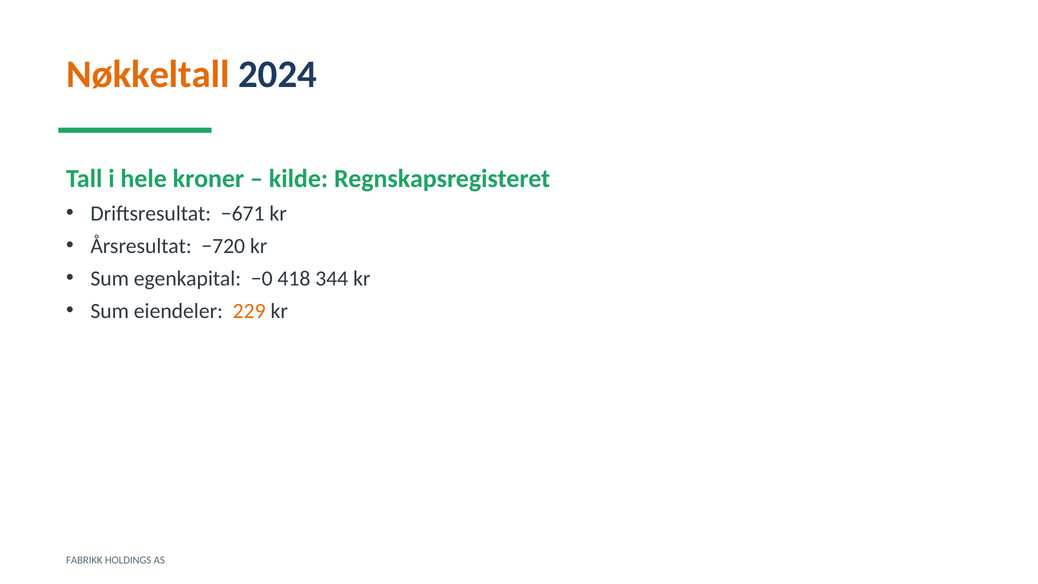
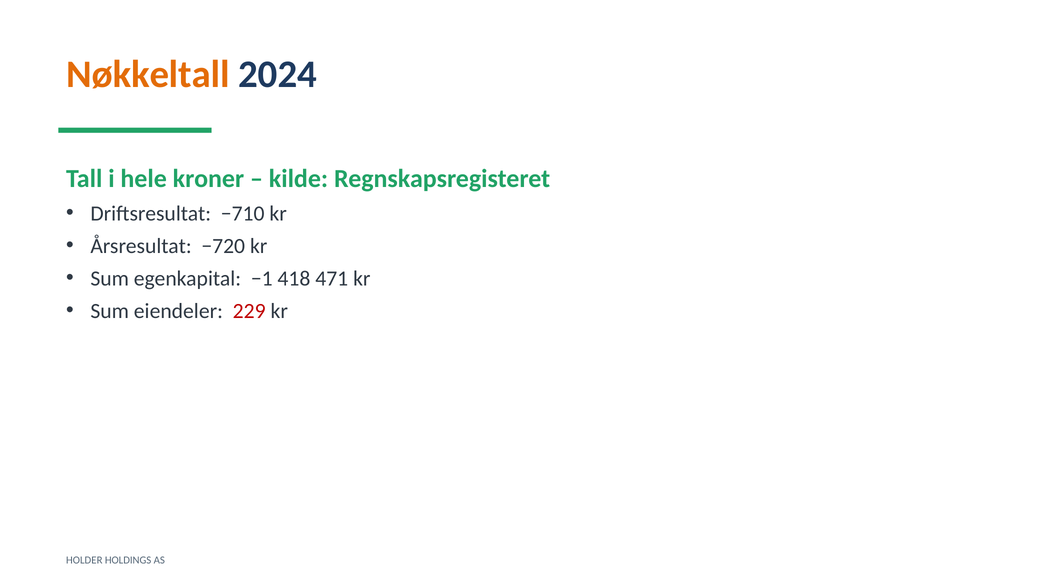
−671: −671 -> −710
−0: −0 -> −1
344: 344 -> 471
229 colour: orange -> red
FABRIKK: FABRIKK -> HOLDER
